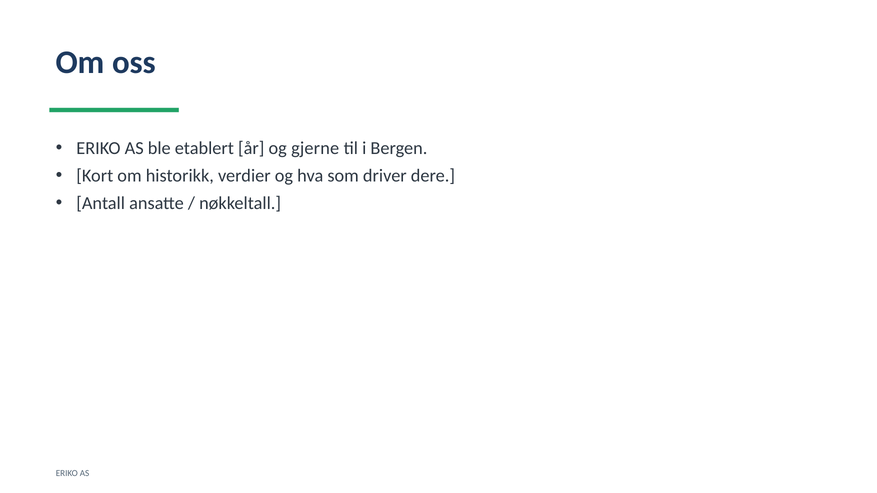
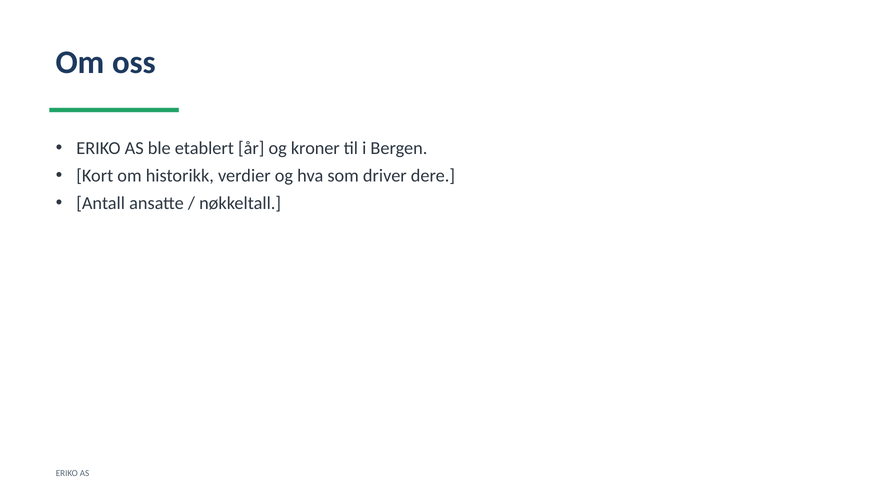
gjerne: gjerne -> kroner
